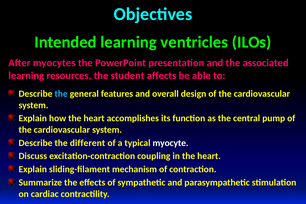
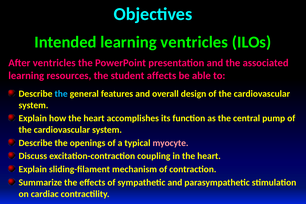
After myocytes: myocytes -> ventricles
different: different -> openings
myocyte colour: white -> pink
